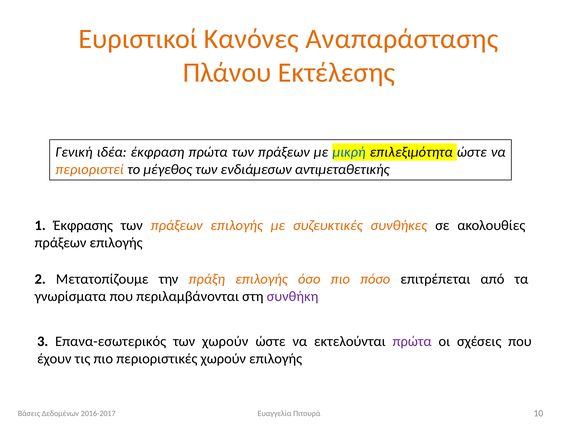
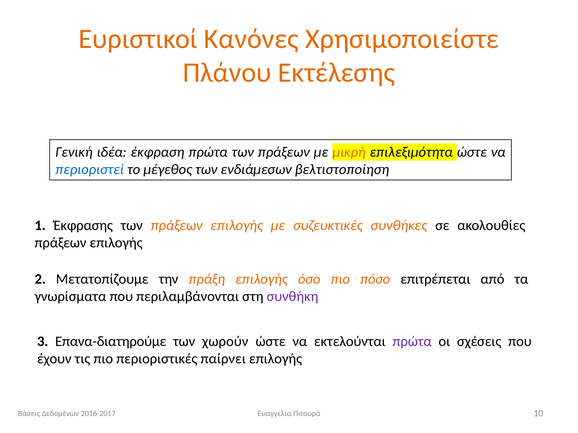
Αναπαράστασης: Αναπαράστασης -> Χρησιμοποιείστε
μικρή colour: blue -> orange
περιοριστεί colour: orange -> blue
αντιμεταθετικής: αντιμεταθετικής -> βελτιστοποίηση
Επανα-εσωτερικός: Επανα-εσωτερικός -> Επανα-διατηρούμε
περιοριστικές χωρούν: χωρούν -> παίρνει
